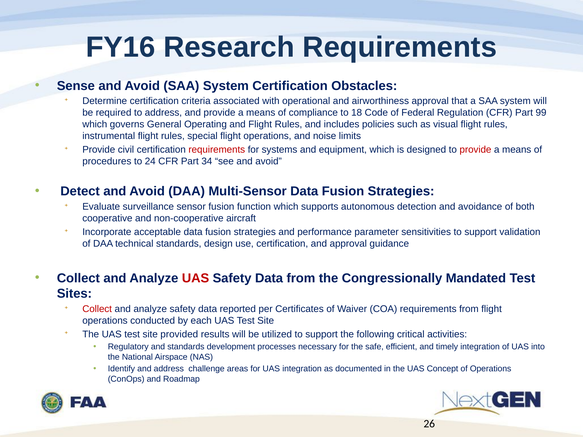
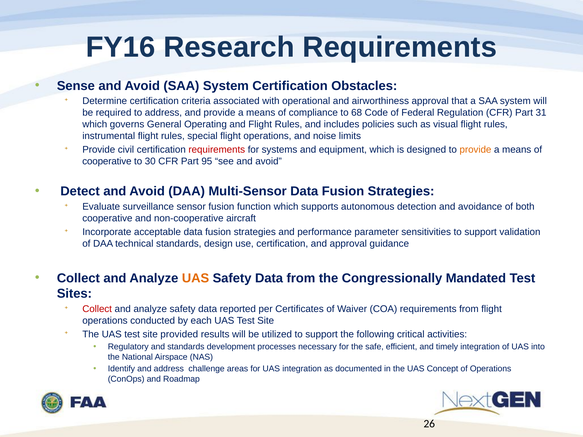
18: 18 -> 68
99: 99 -> 31
provide at (475, 150) colour: red -> orange
procedures at (107, 161): procedures -> cooperative
24: 24 -> 30
34: 34 -> 95
UAS at (196, 278) colour: red -> orange
